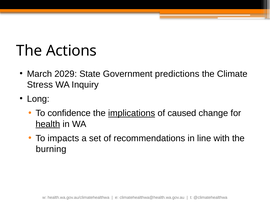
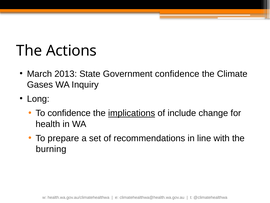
2029: 2029 -> 2013
Government predictions: predictions -> confidence
Stress: Stress -> Gases
caused: caused -> include
health underline: present -> none
impacts: impacts -> prepare
